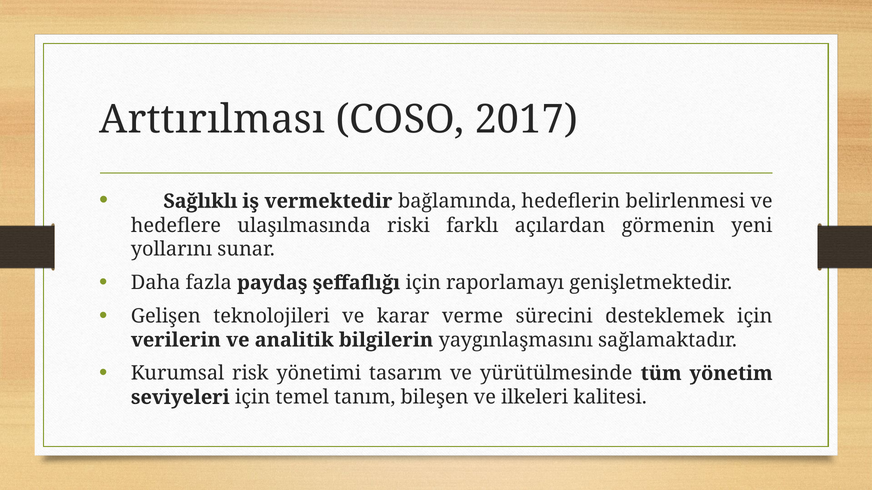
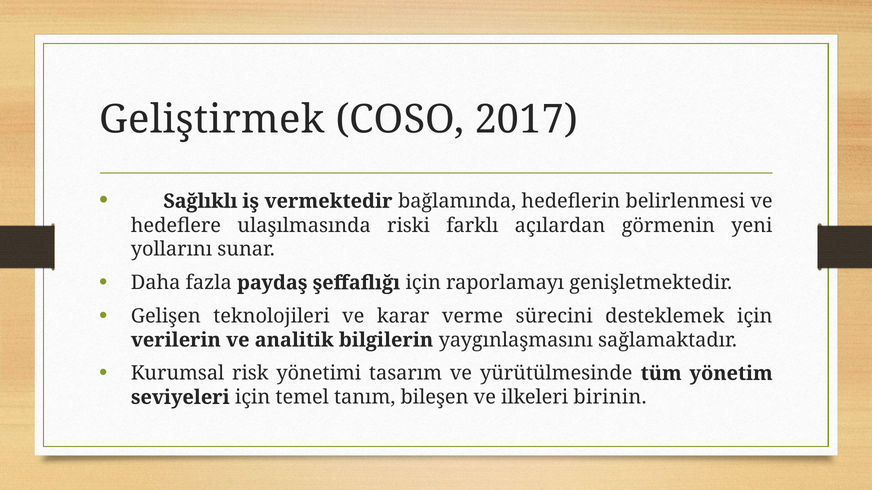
Arttırılması: Arttırılması -> Geliştirmek
kalitesi: kalitesi -> birinin
